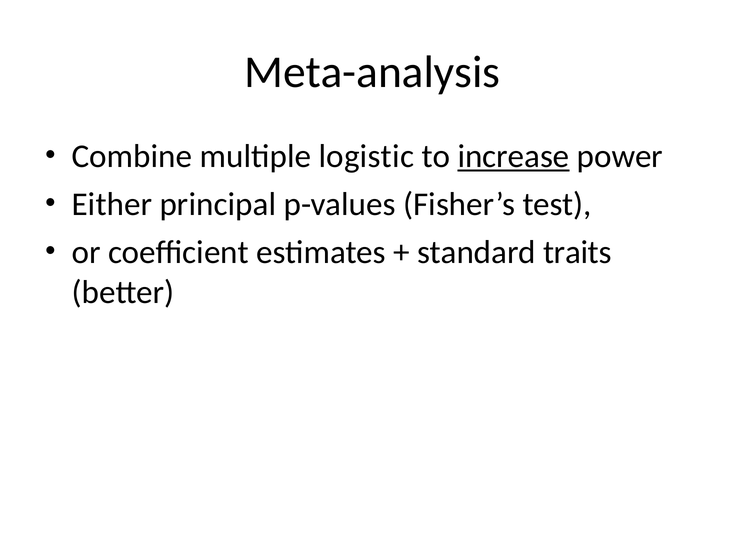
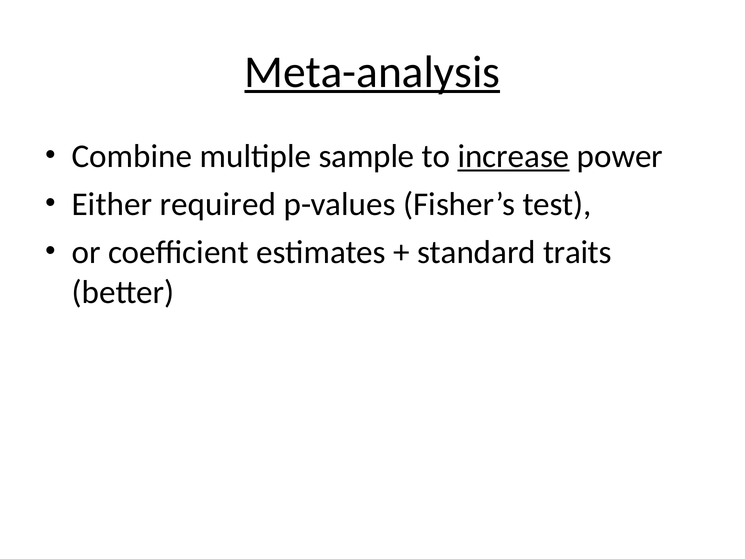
Meta-analysis underline: none -> present
logistic: logistic -> sample
principal: principal -> required
